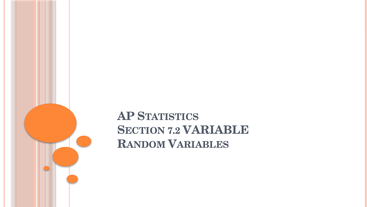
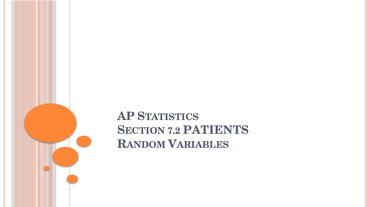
VARIABLE: VARIABLE -> PATIENTS
